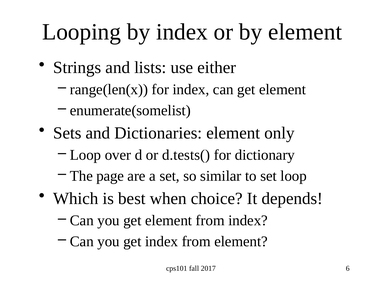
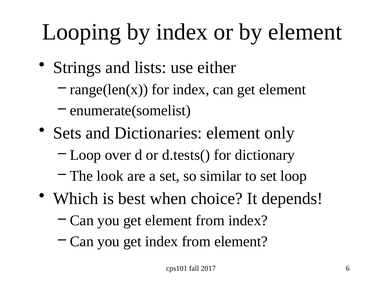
page: page -> look
